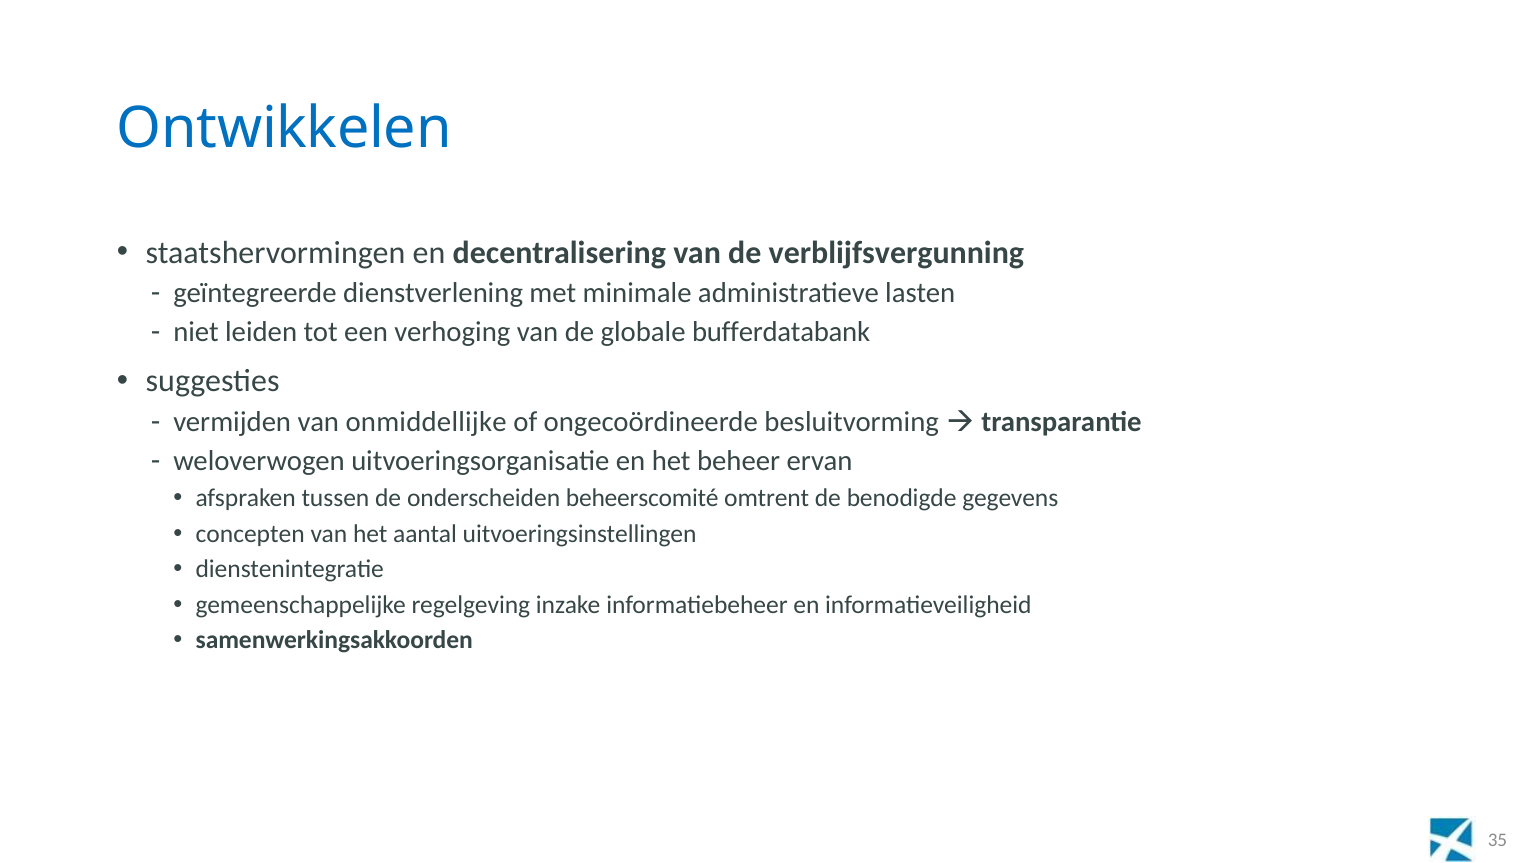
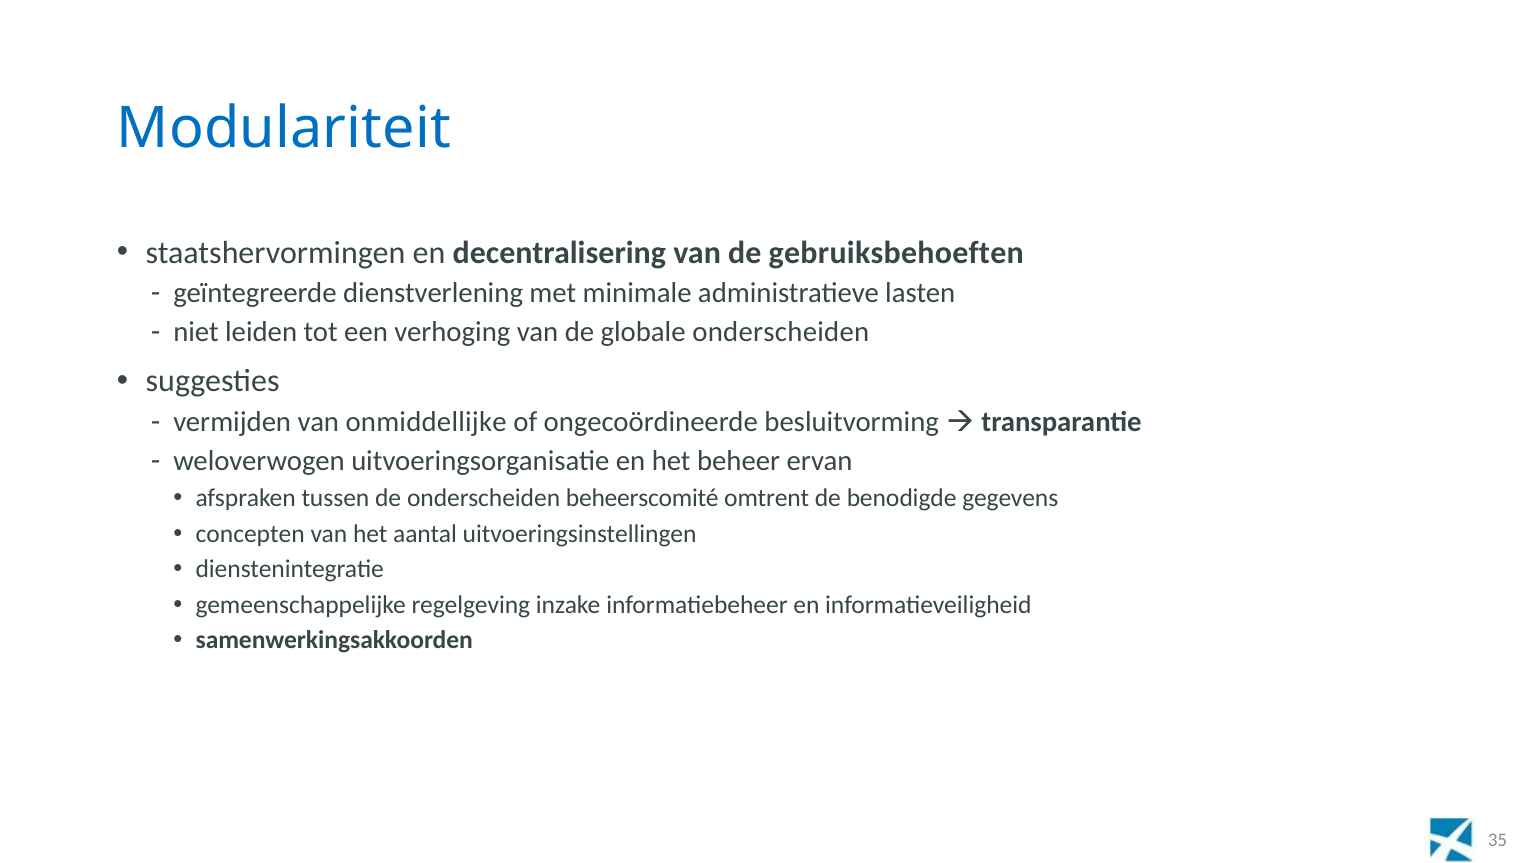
Ontwikkelen: Ontwikkelen -> Modulariteit
verblijfsvergunning: verblijfsvergunning -> gebruiksbehoeften
globale bufferdatabank: bufferdatabank -> onderscheiden
